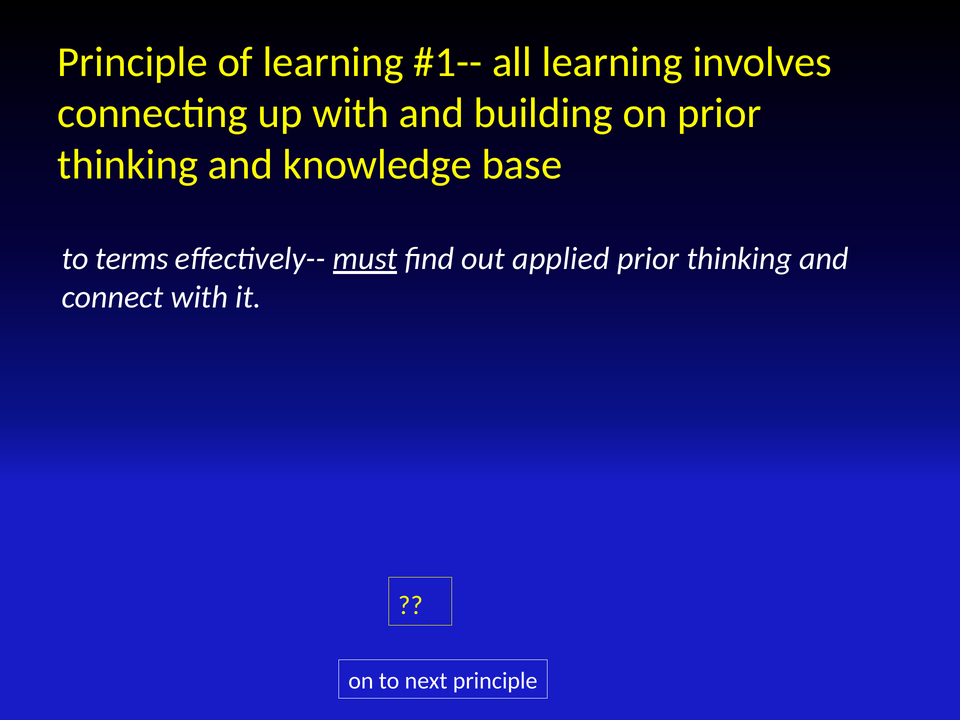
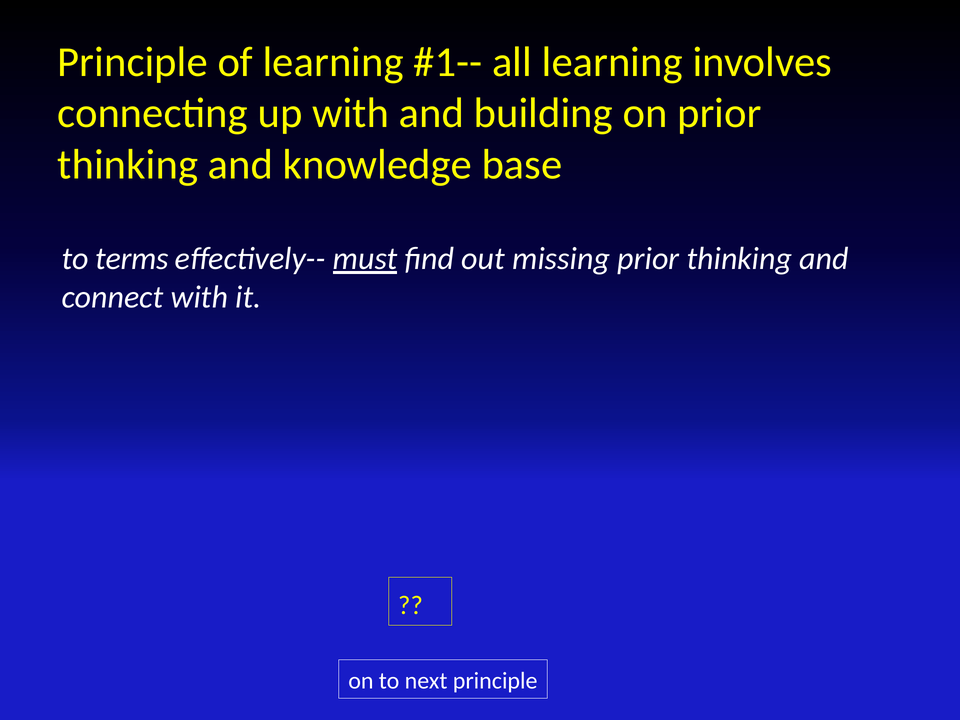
applied: applied -> missing
